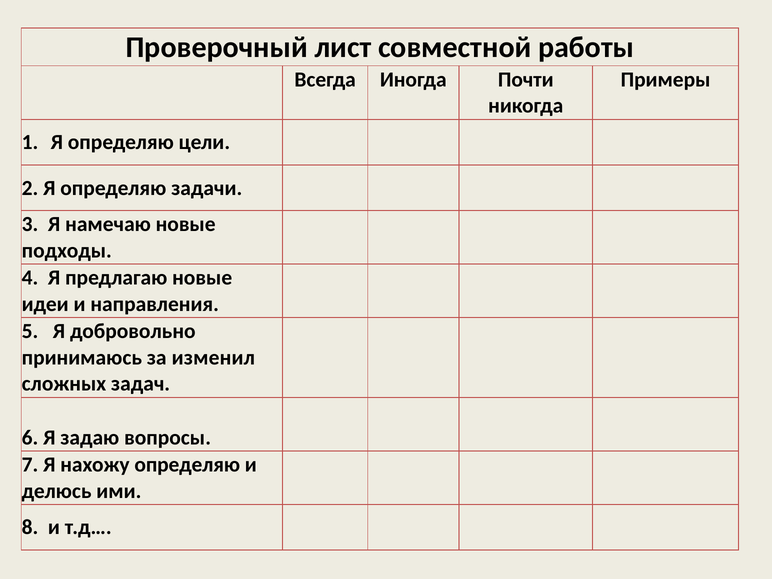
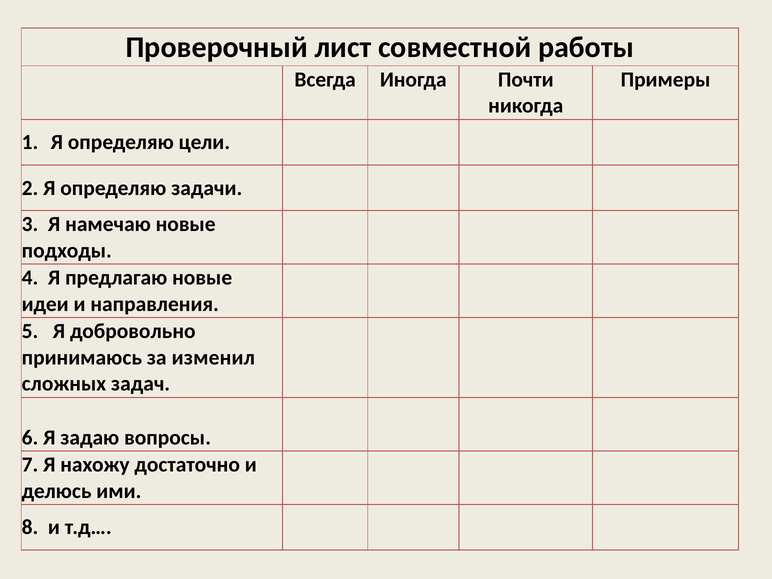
нахожу определяю: определяю -> достаточно
